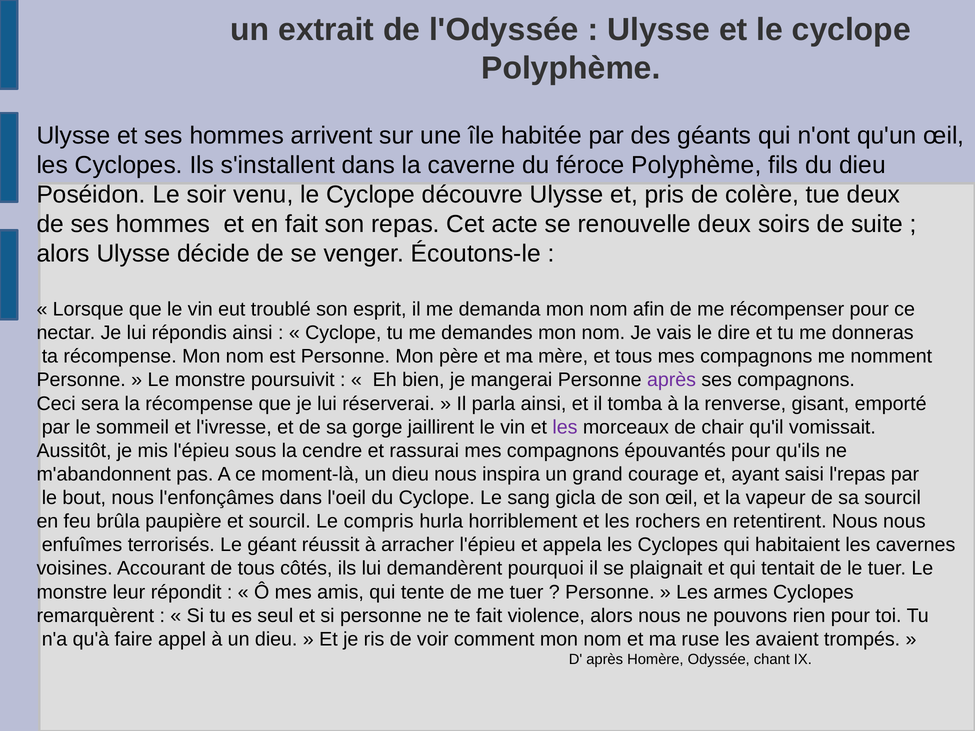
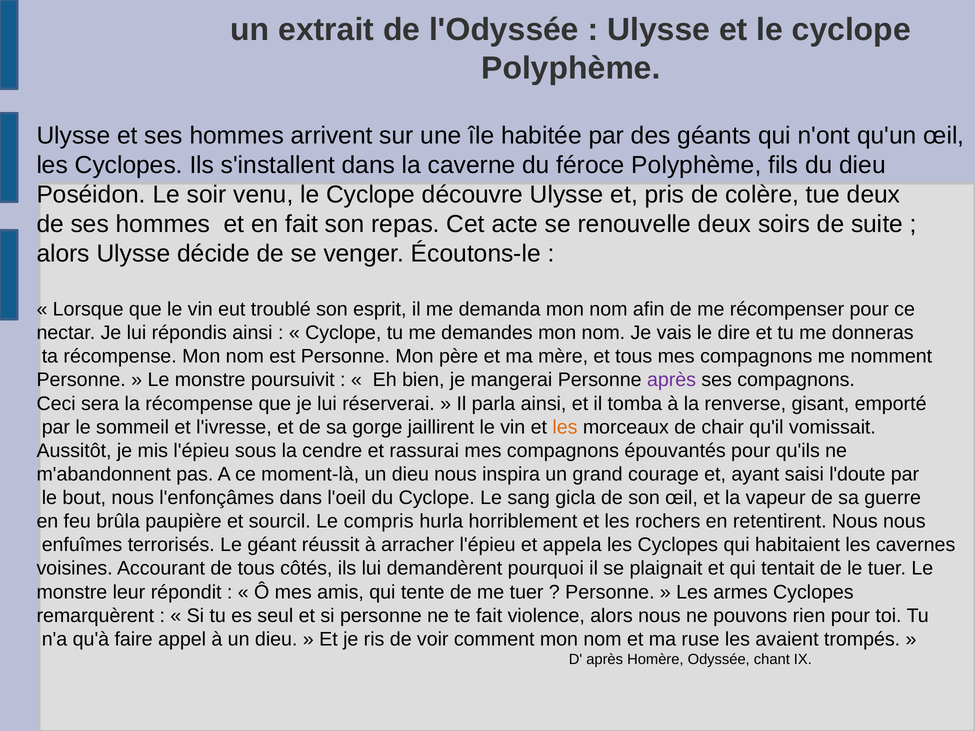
les at (565, 427) colour: purple -> orange
l'repas: l'repas -> l'doute
sa sourcil: sourcil -> guerre
